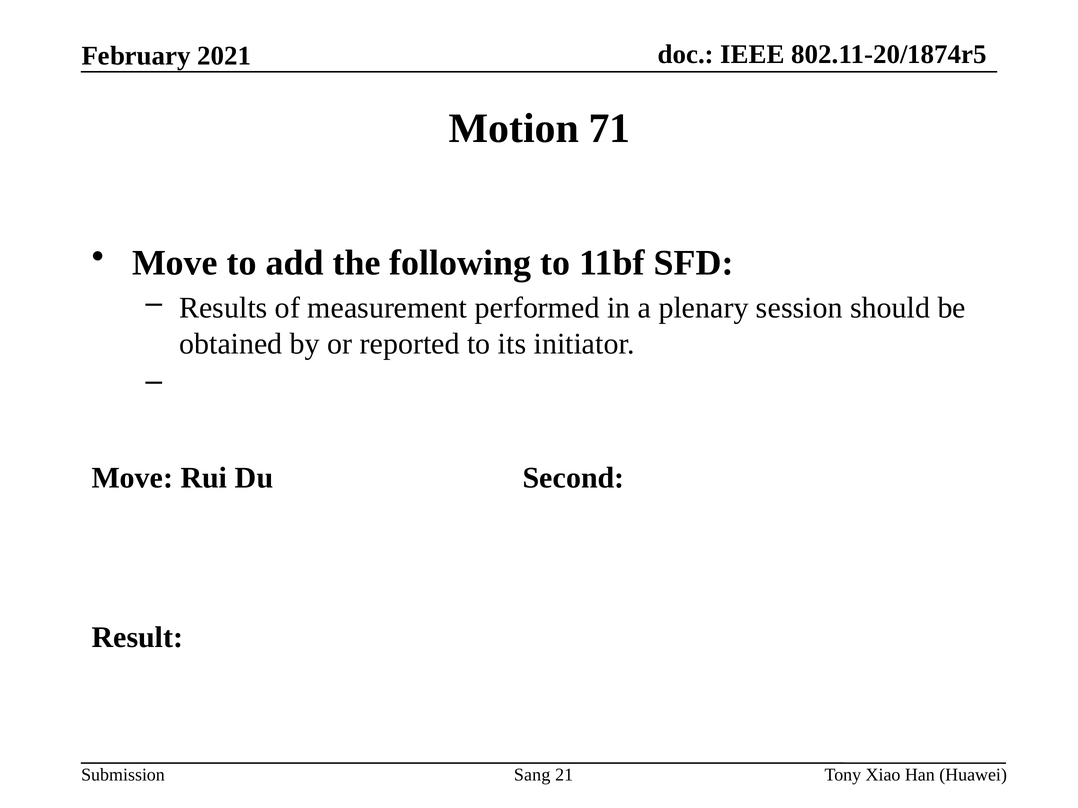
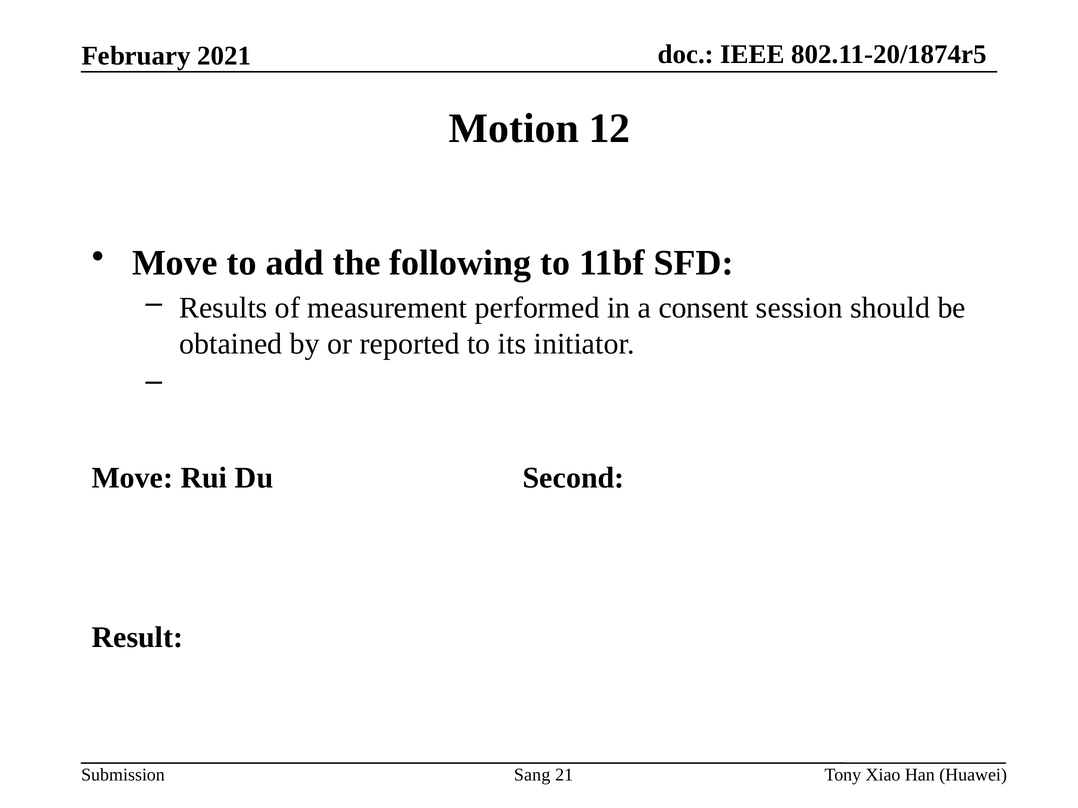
71: 71 -> 12
plenary: plenary -> consent
